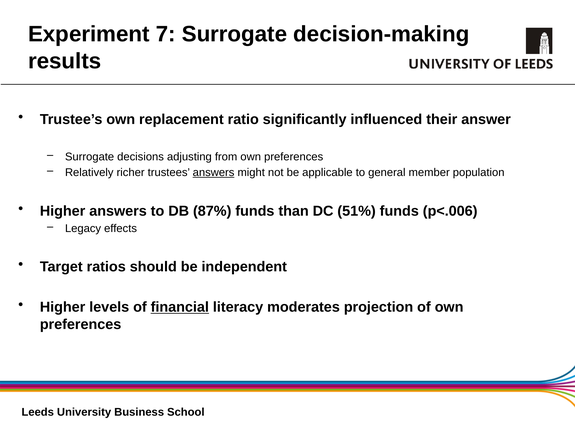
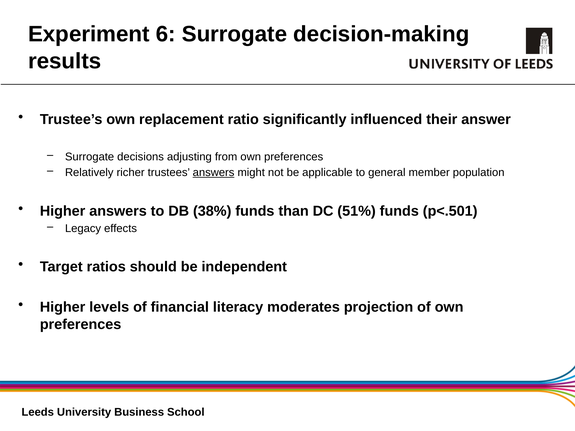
7: 7 -> 6
87%: 87% -> 38%
p<.006: p<.006 -> p<.501
financial underline: present -> none
